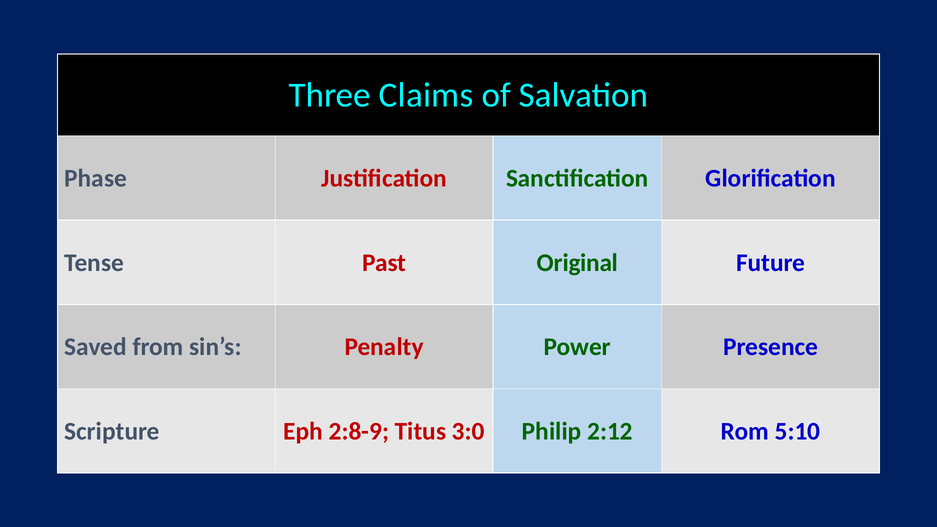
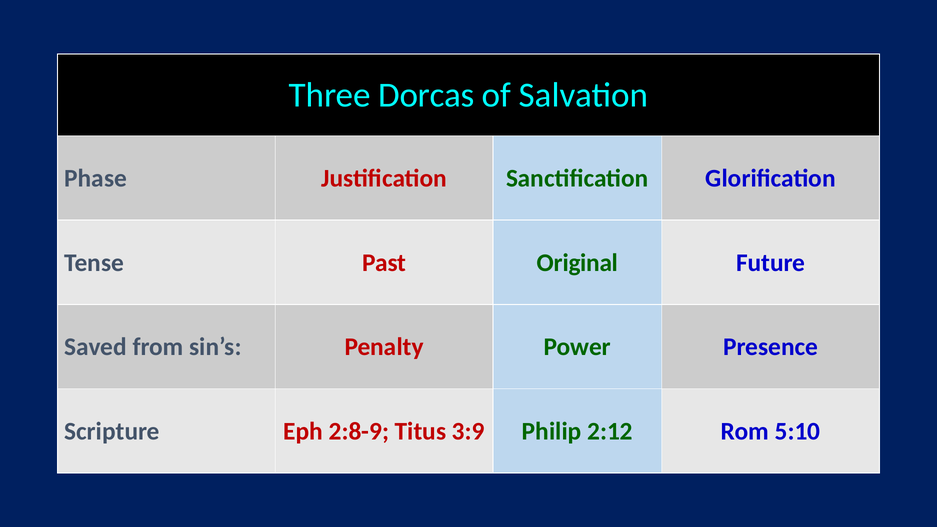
Claims: Claims -> Dorcas
3:0: 3:0 -> 3:9
